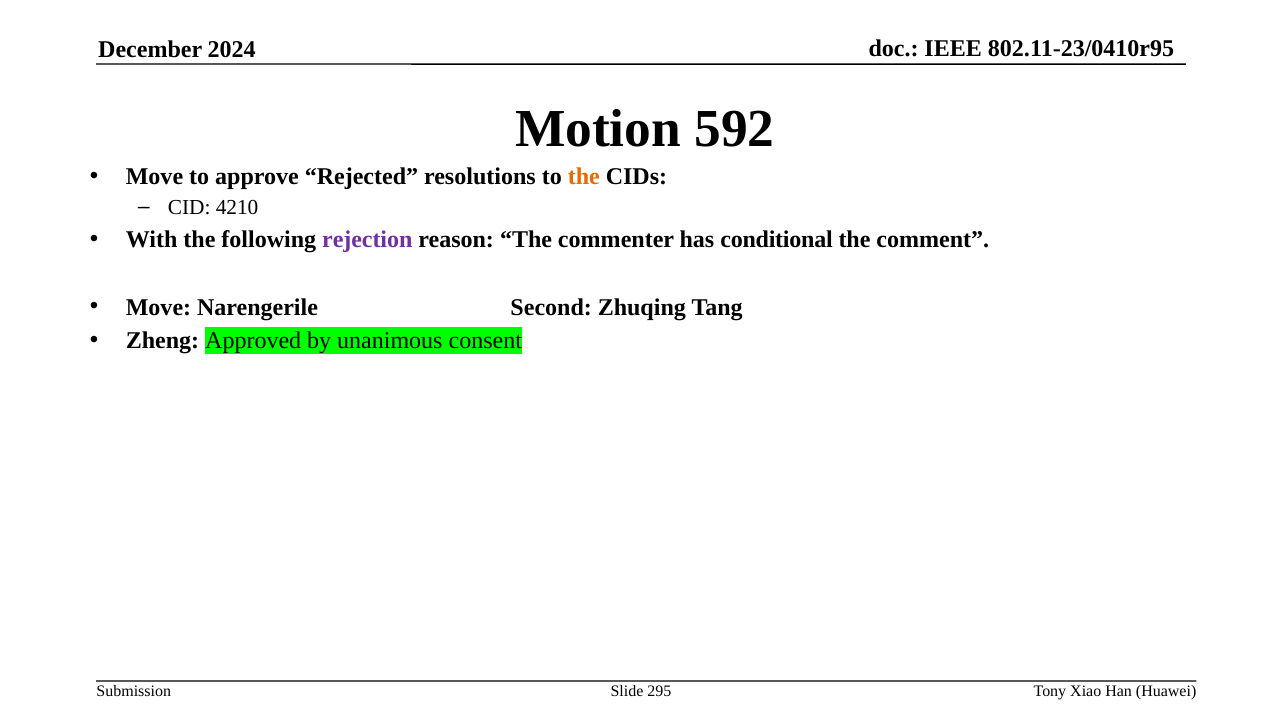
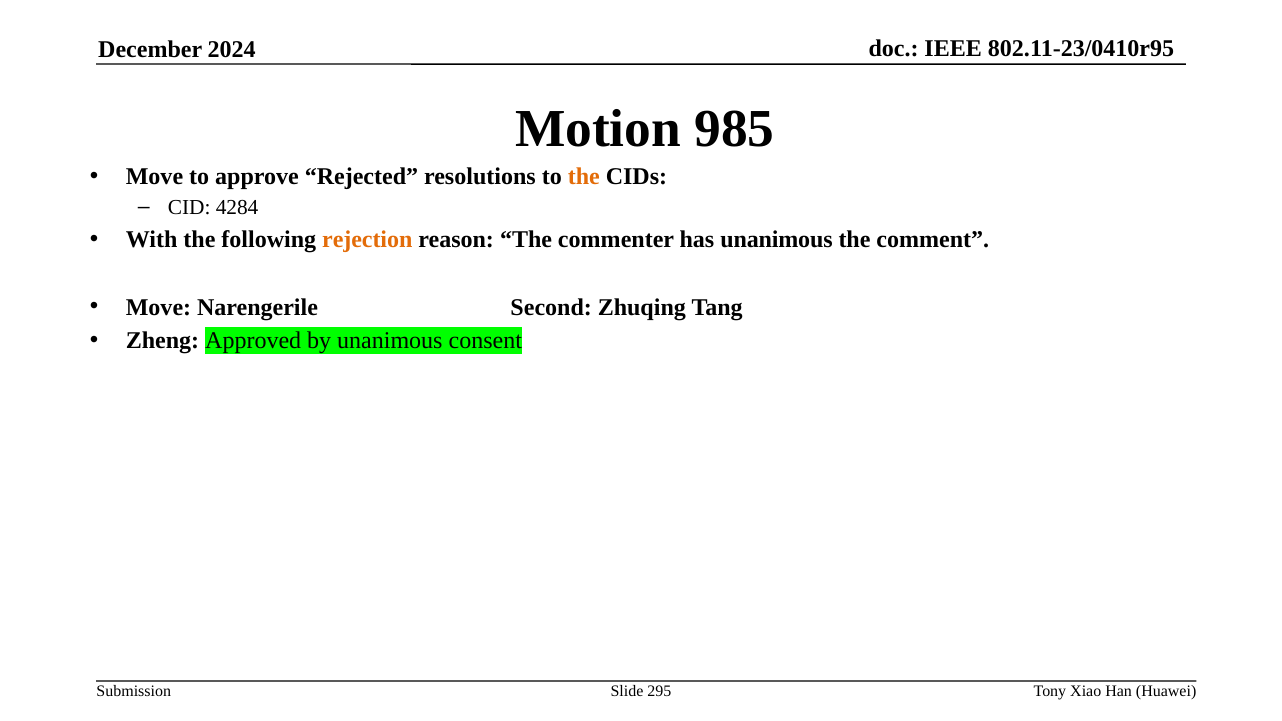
592: 592 -> 985
4210: 4210 -> 4284
rejection colour: purple -> orange
has conditional: conditional -> unanimous
